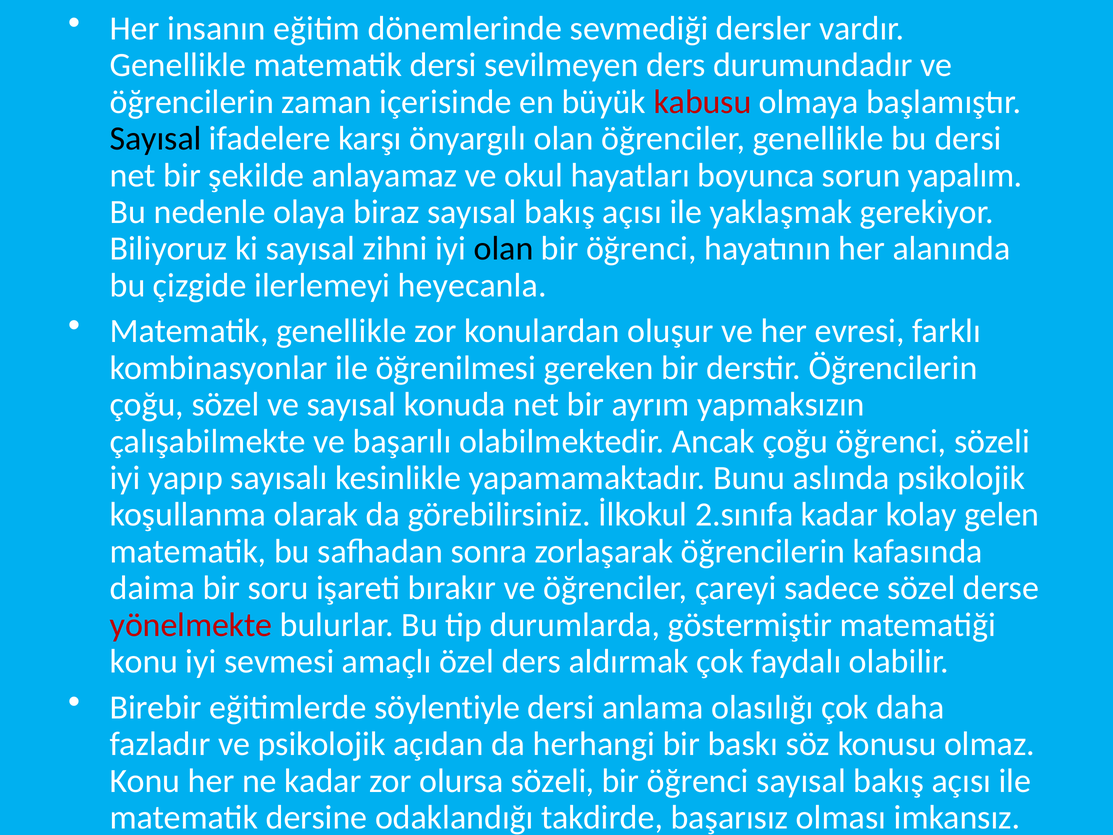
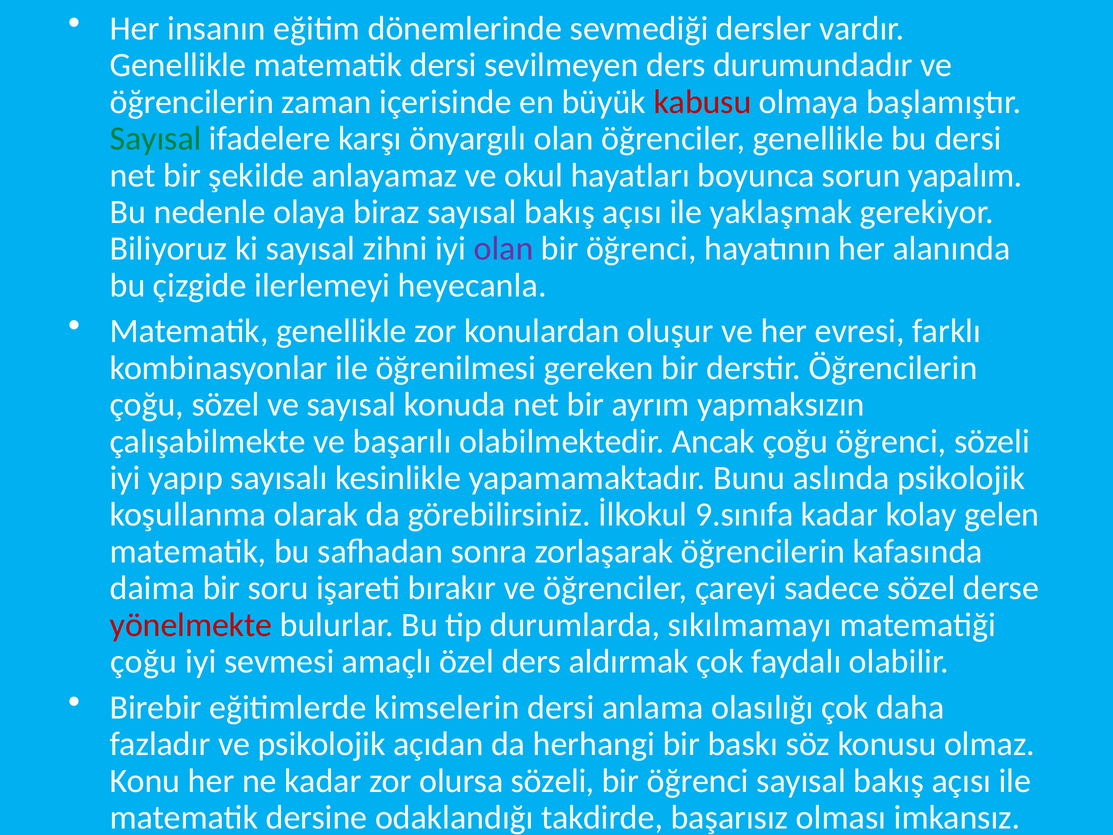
Sayısal at (156, 139) colour: black -> green
olan at (504, 249) colour: black -> purple
2.sınıfa: 2.sınıfa -> 9.sınıfa
göstermiştir: göstermiştir -> sıkılmamayı
konu at (144, 661): konu -> çoğu
söylentiyle: söylentiyle -> kimselerin
